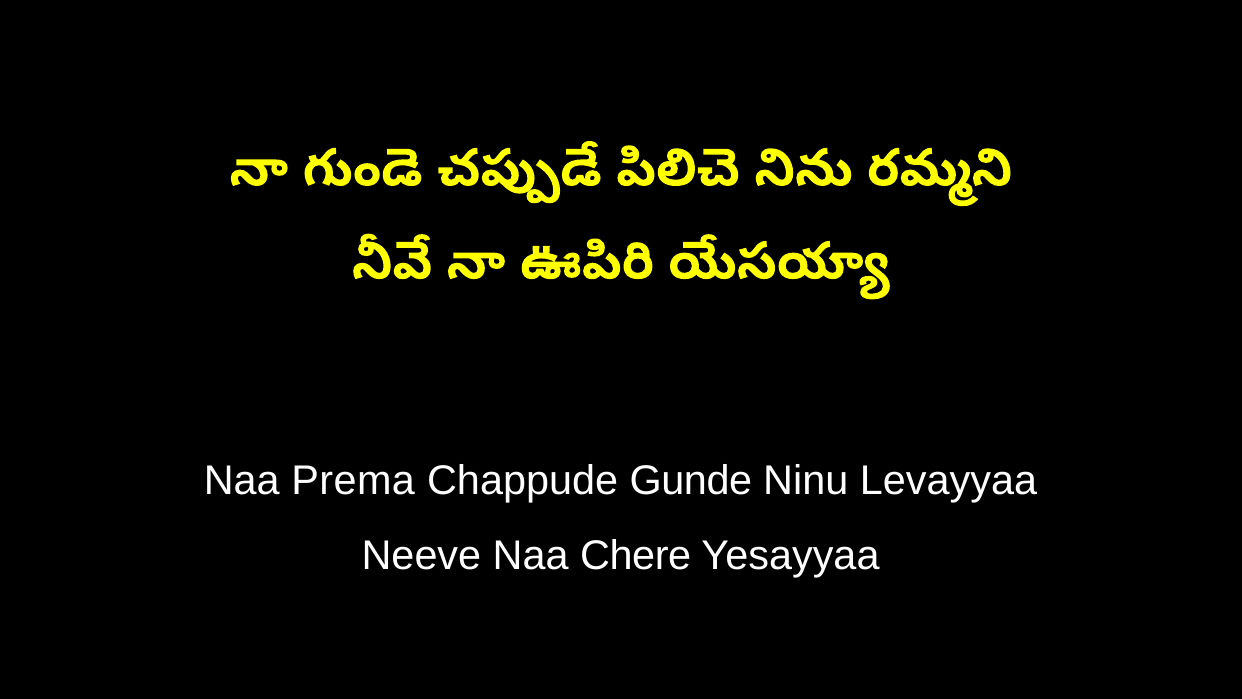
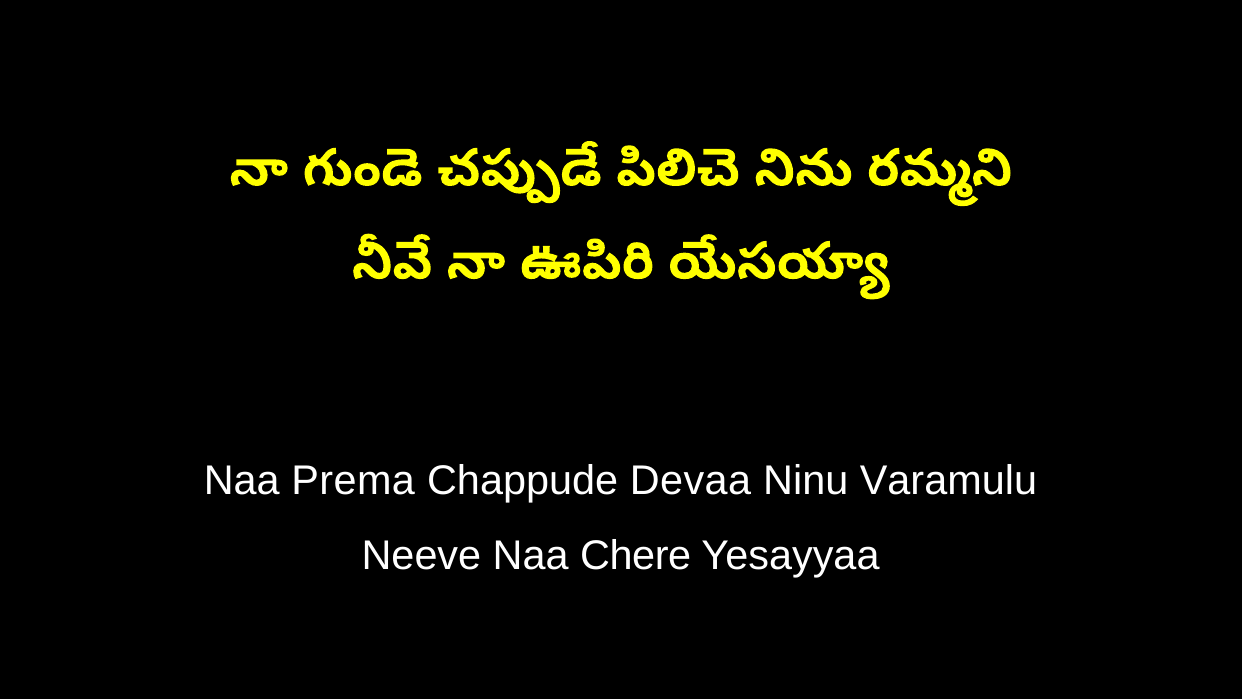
Gunde: Gunde -> Devaa
Levayyaa: Levayyaa -> Varamulu
